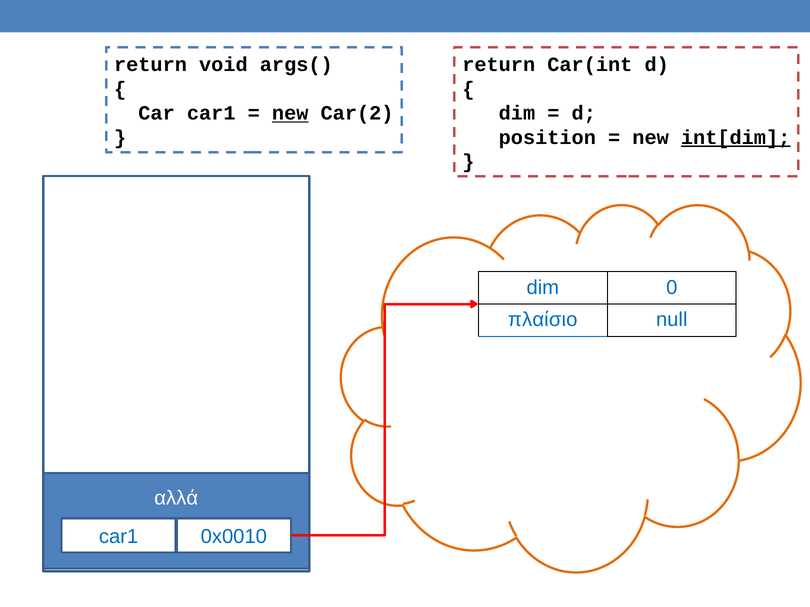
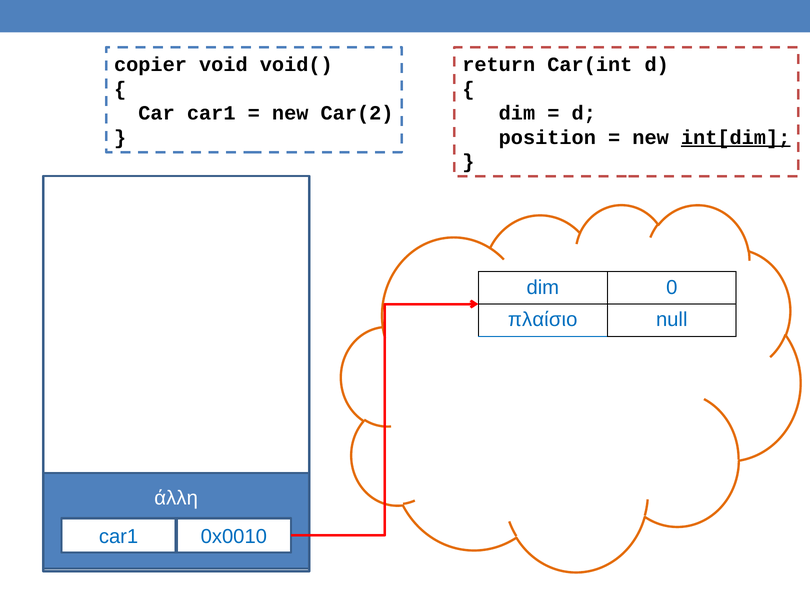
return at (150, 65): return -> copier
args(: args( -> void(
new at (290, 113) underline: present -> none
αλλά: αλλά -> άλλη
